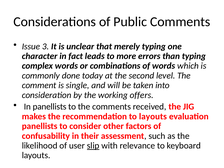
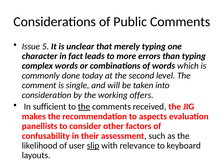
3: 3 -> 5
In panellists: panellists -> sufficient
the at (84, 107) underline: none -> present
to layouts: layouts -> aspects
